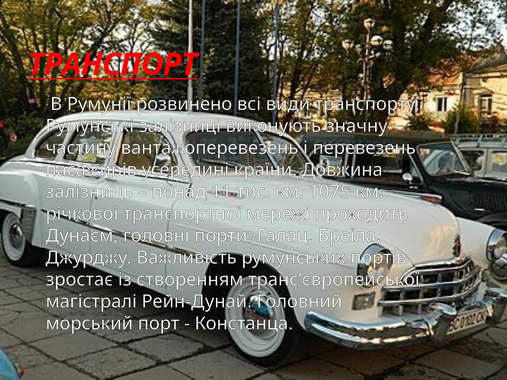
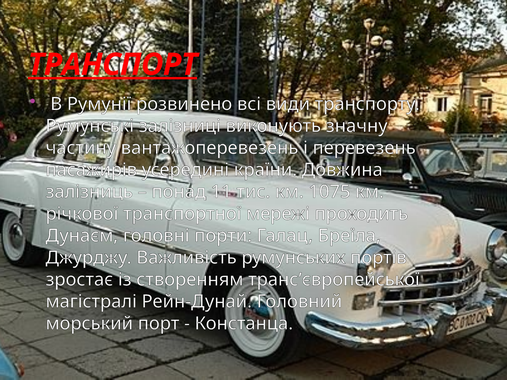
ТРАНСПОРТ underline: none -> present
